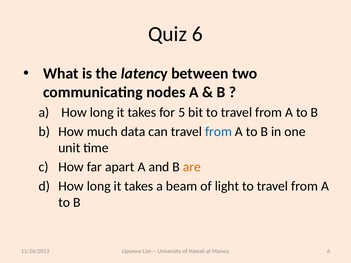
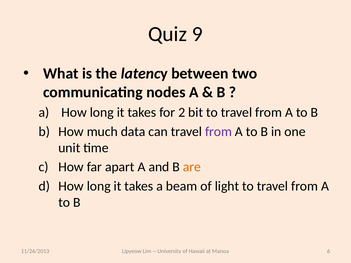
Quiz 6: 6 -> 9
5: 5 -> 2
from at (219, 132) colour: blue -> purple
